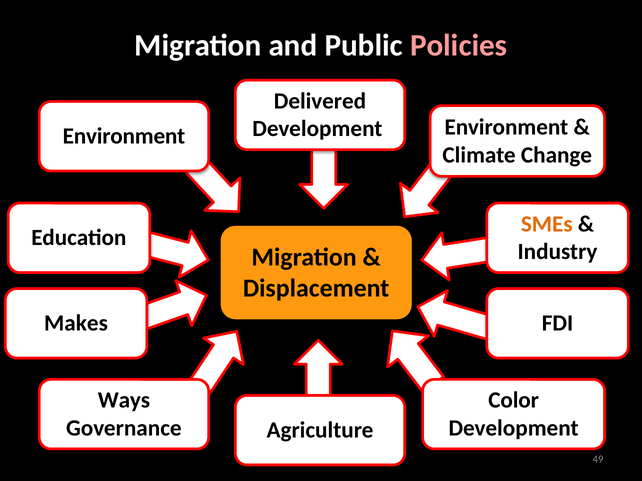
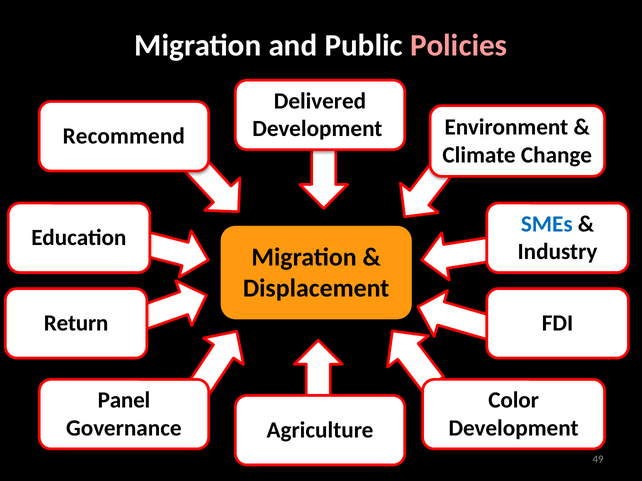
Environment at (124, 136): Environment -> Recommend
SMEs colour: orange -> blue
Makes: Makes -> Return
Ways: Ways -> Panel
